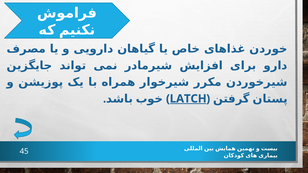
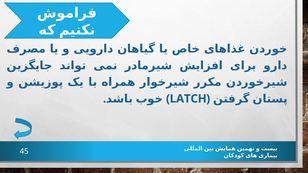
LATCH underline: present -> none
